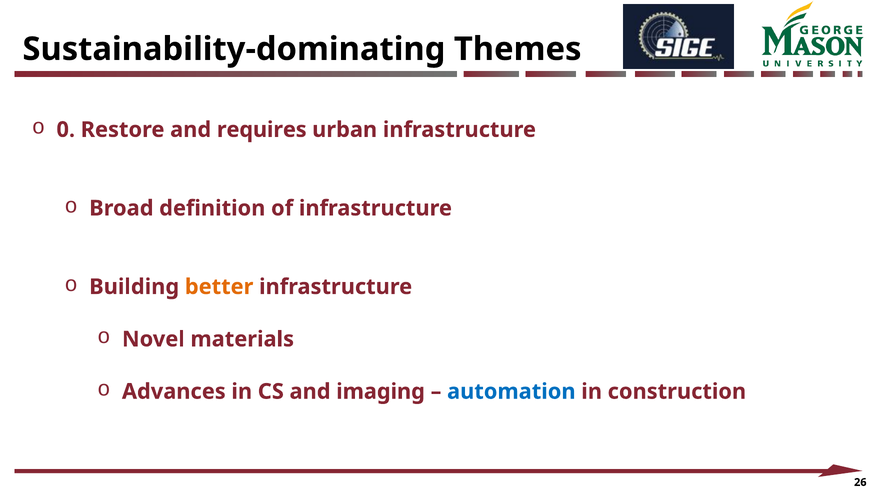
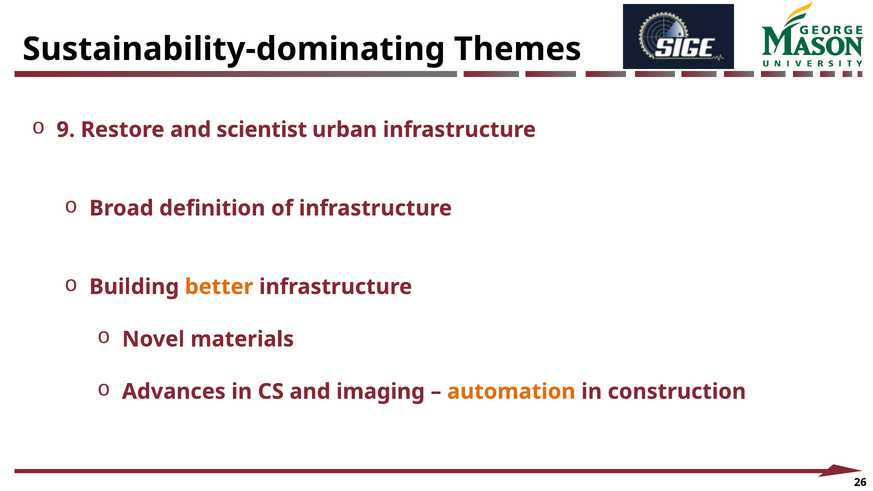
0: 0 -> 9
requires: requires -> scientist
automation colour: blue -> orange
